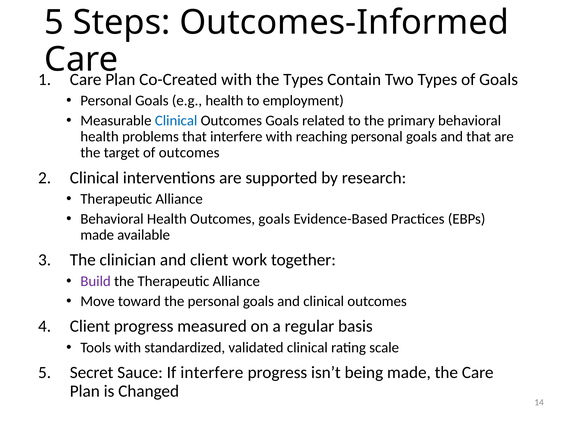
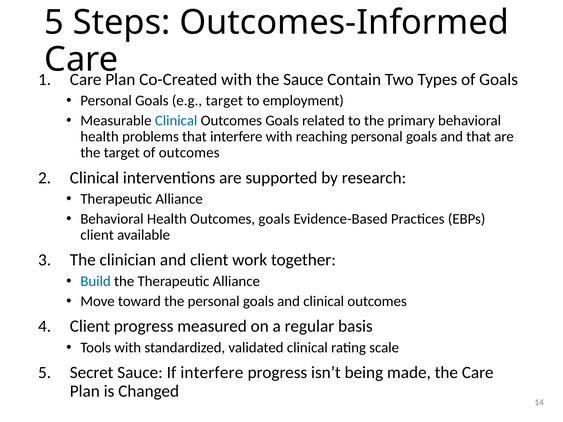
the Types: Types -> Sauce
e.g health: health -> target
made at (97, 235): made -> client
Build colour: purple -> blue
